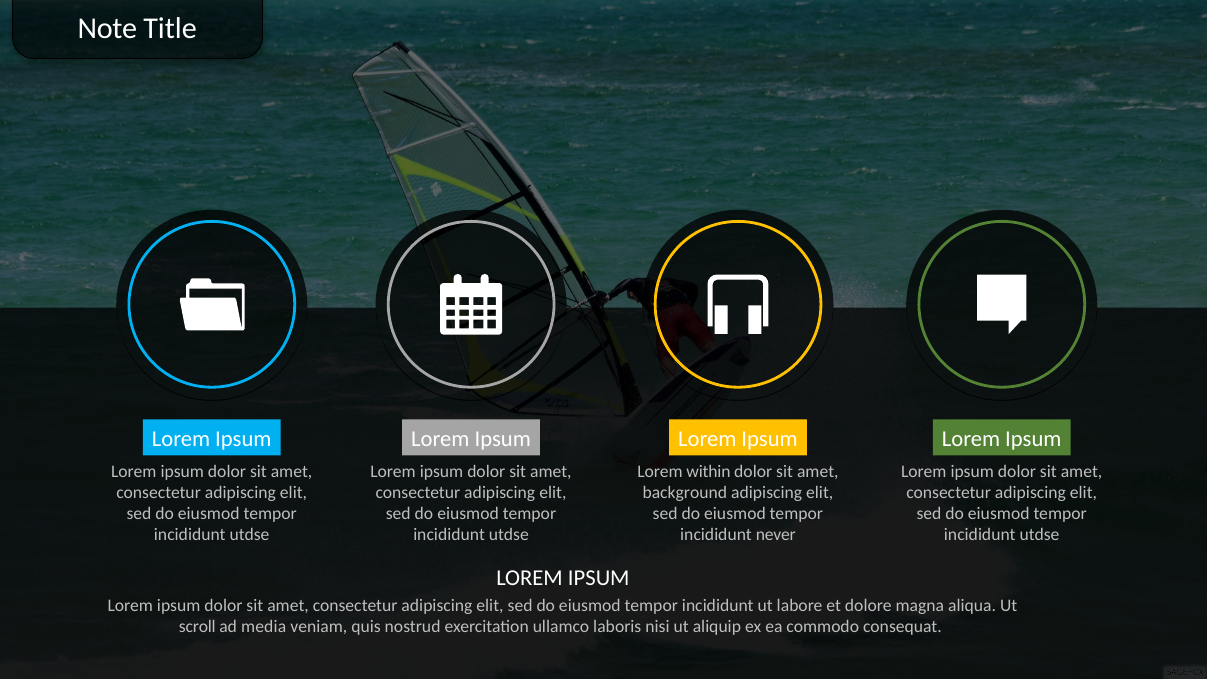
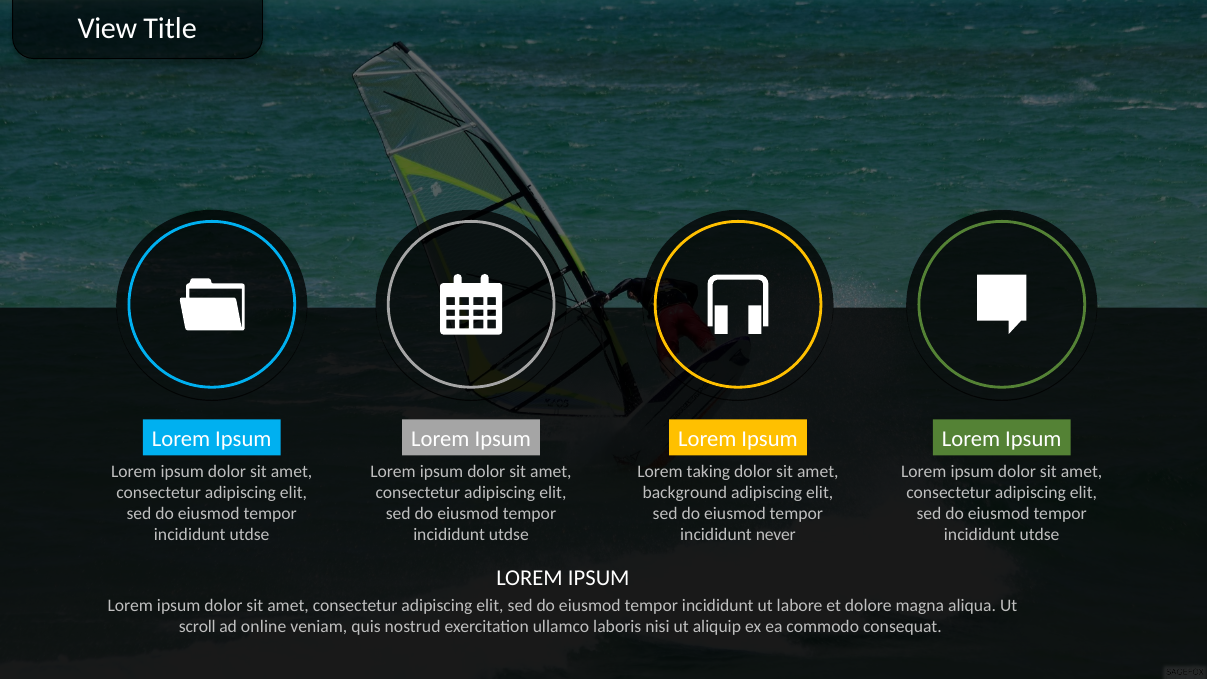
Note: Note -> View
within: within -> taking
media: media -> online
